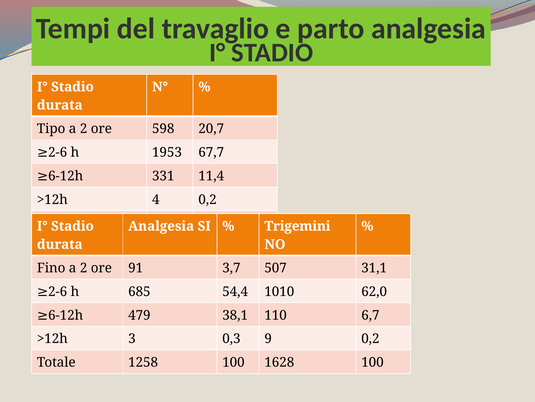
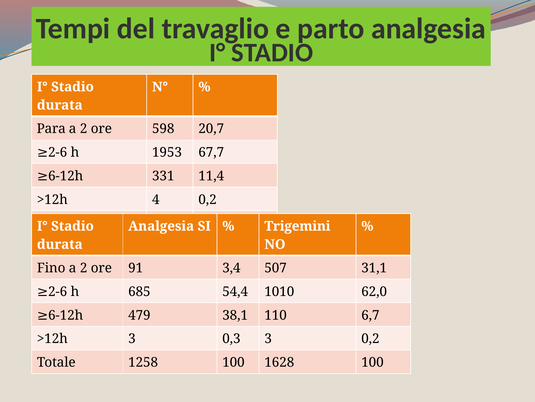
Tipo: Tipo -> Para
3,7: 3,7 -> 3,4
0,3 9: 9 -> 3
